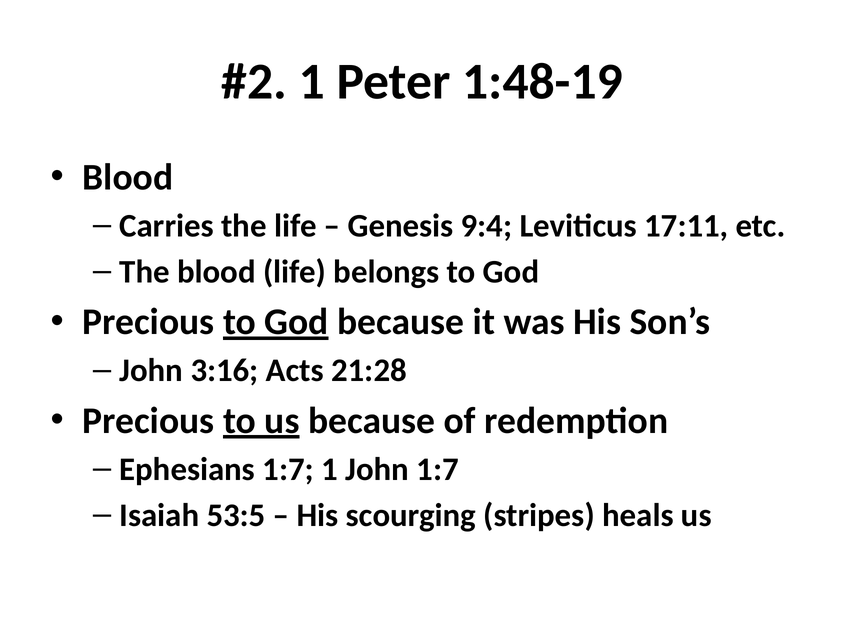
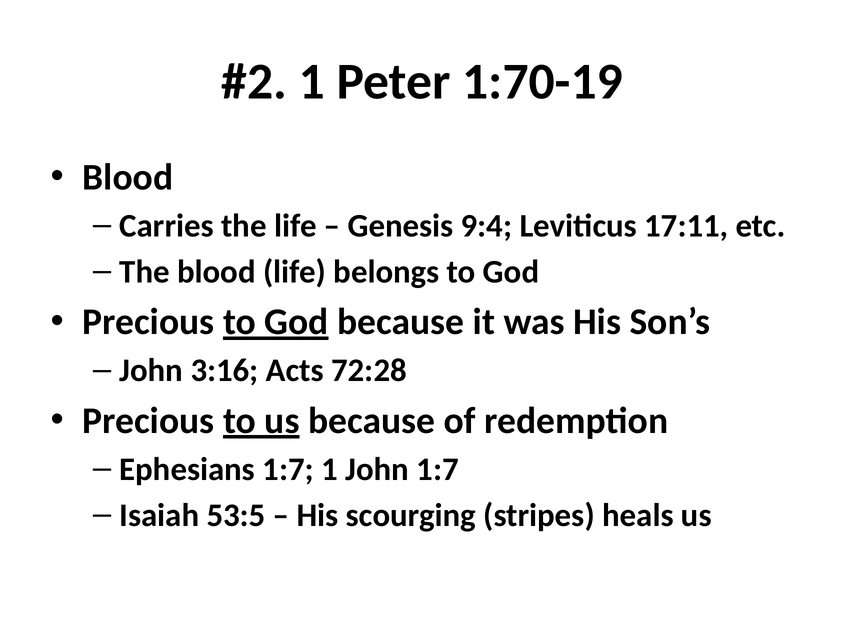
1:48-19: 1:48-19 -> 1:70-19
21:28: 21:28 -> 72:28
